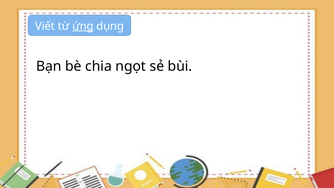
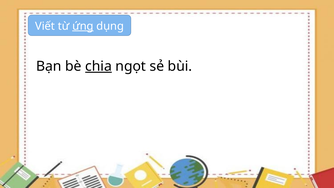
chia underline: none -> present
